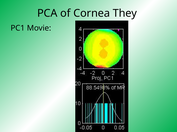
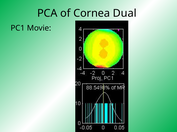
They: They -> Dual
